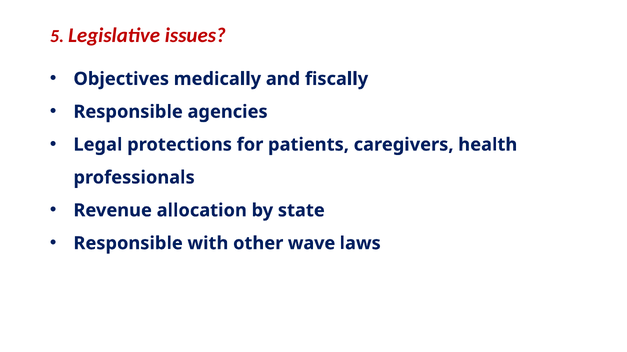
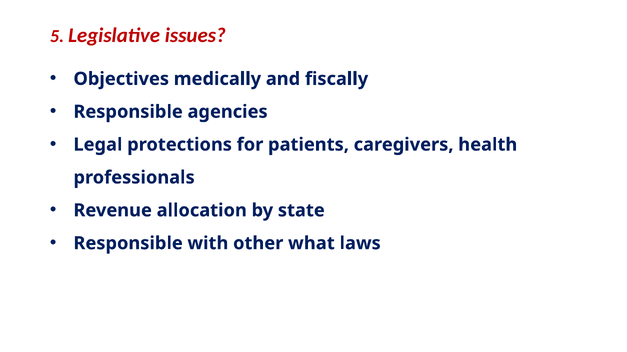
wave: wave -> what
